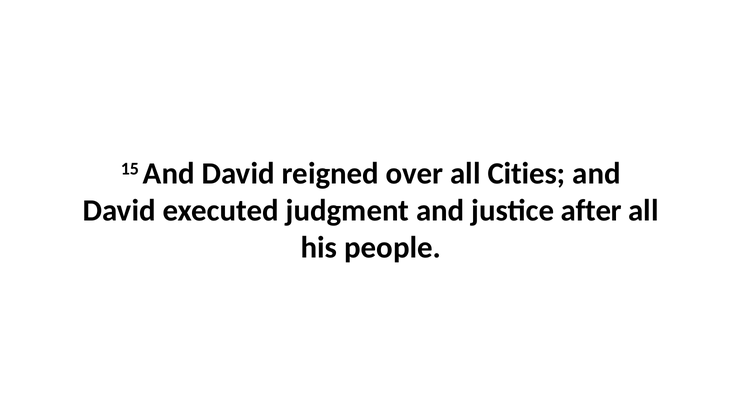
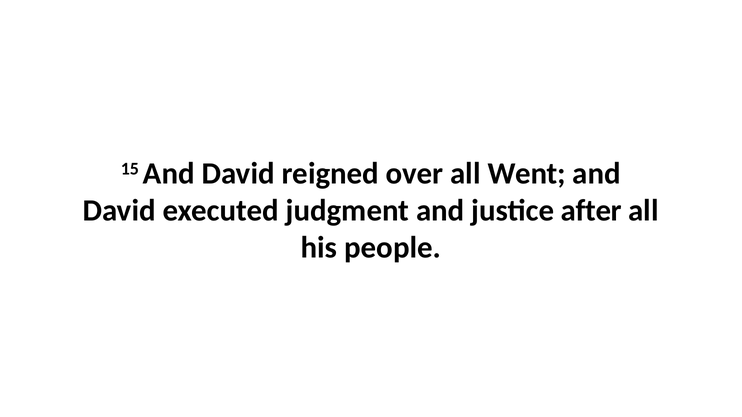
Cities: Cities -> Went
